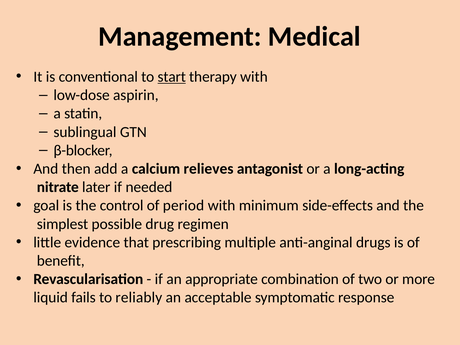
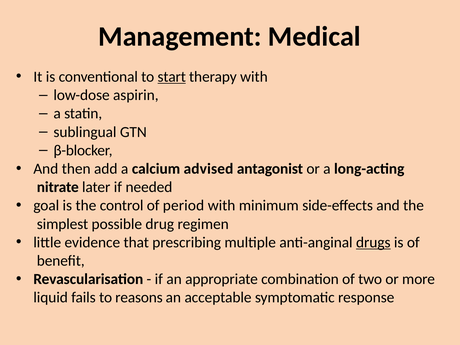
relieves: relieves -> advised
drugs underline: none -> present
reliably: reliably -> reasons
